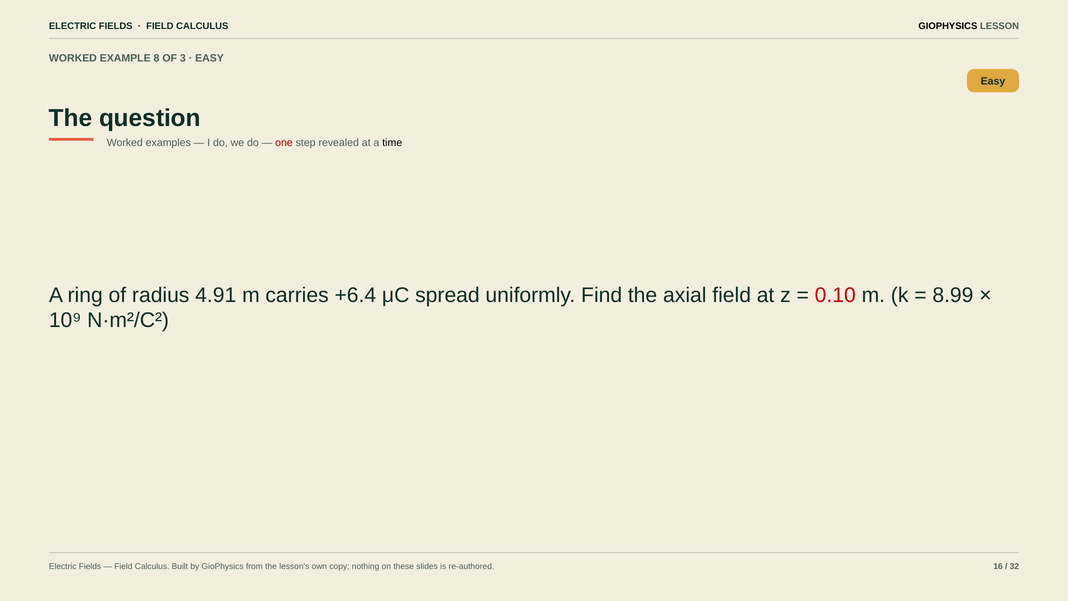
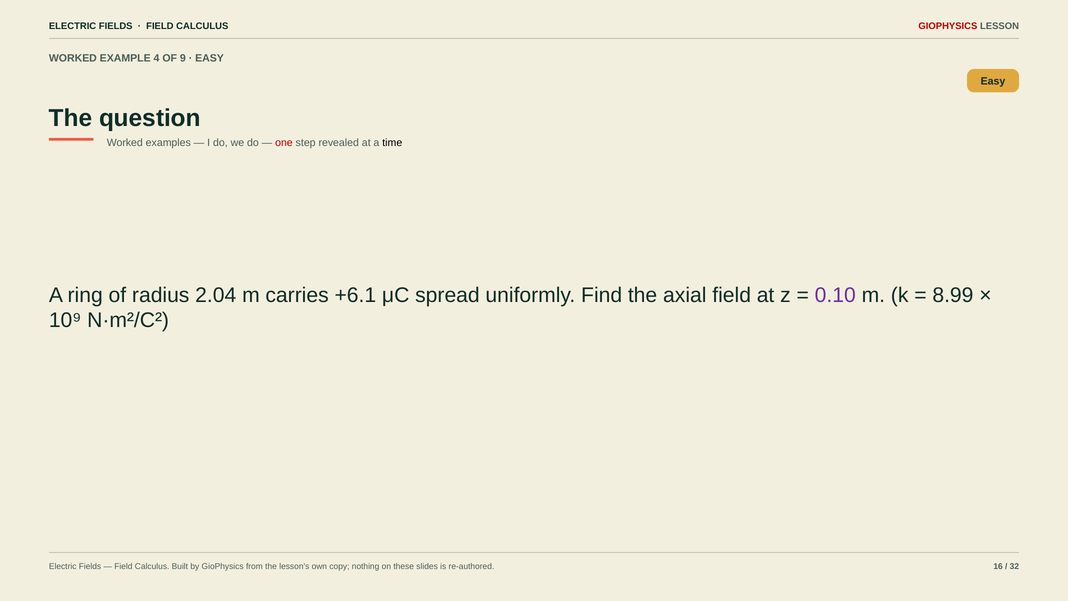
GIOPHYSICS at (948, 26) colour: black -> red
8: 8 -> 4
3: 3 -> 9
4.91: 4.91 -> 2.04
+6.4: +6.4 -> +6.1
0.10 colour: red -> purple
